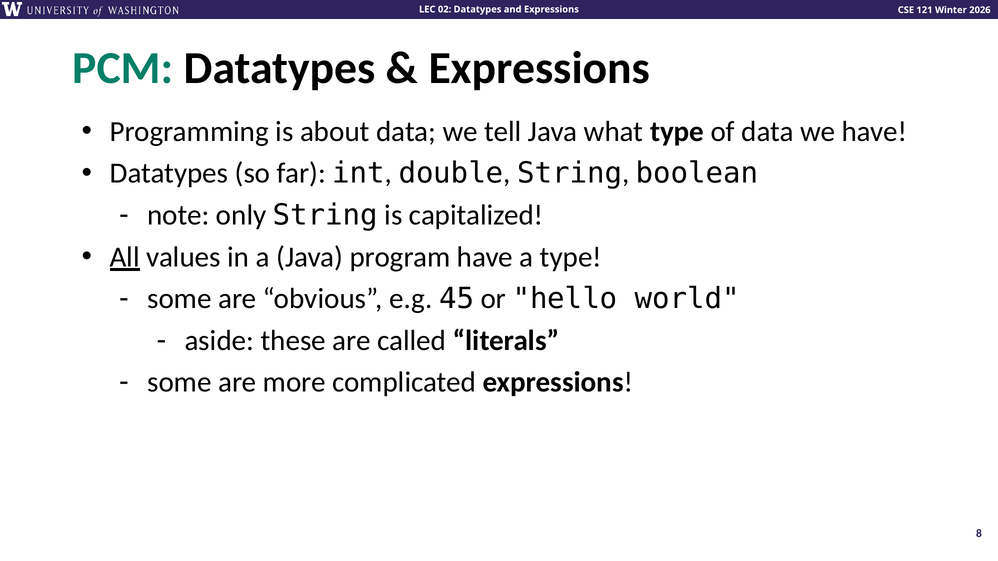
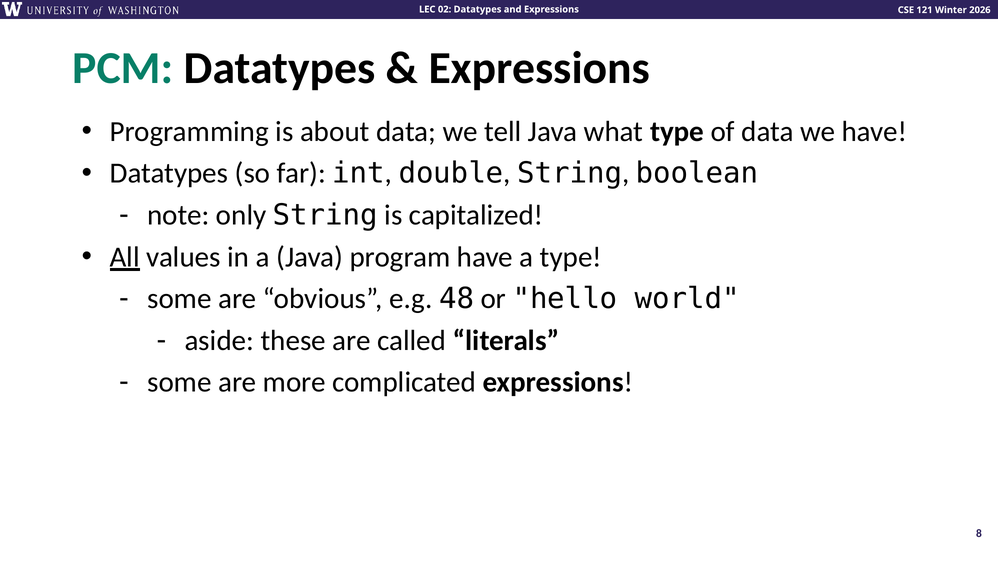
45: 45 -> 48
